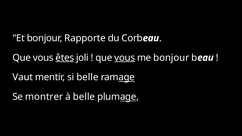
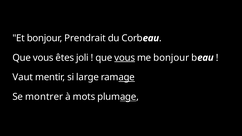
Rapporte: Rapporte -> Prendrait
êtes underline: present -> none
si belle: belle -> large
à belle: belle -> mots
